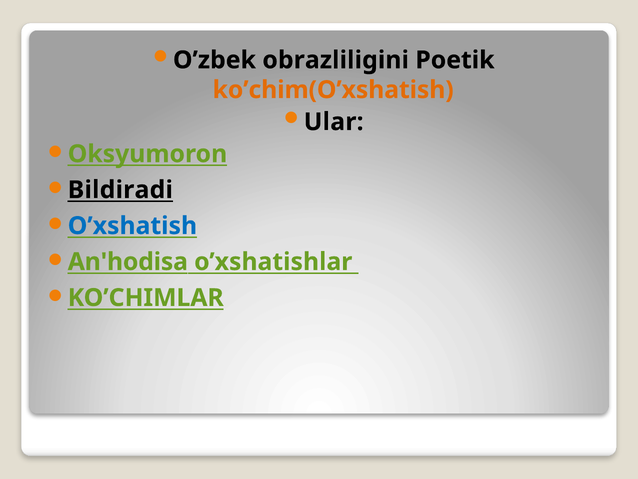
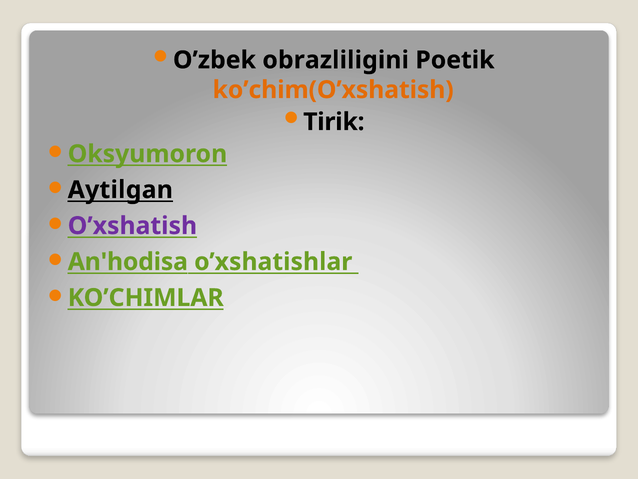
Ular: Ular -> Tirik
Bildiradi: Bildiradi -> Aytilgan
O’xshatish colour: blue -> purple
